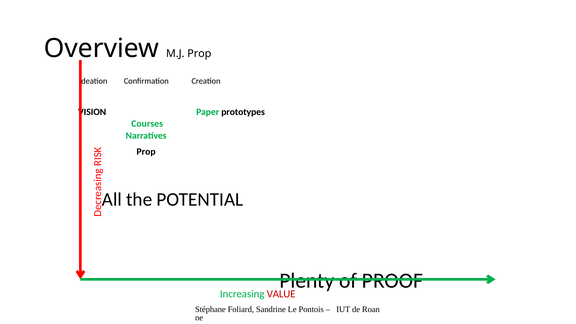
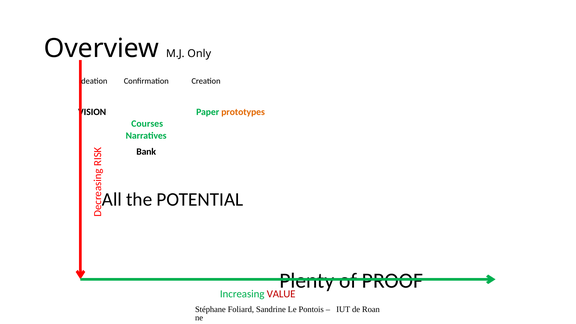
M.J Prop: Prop -> Only
prototypes colour: black -> orange
Prop at (146, 152): Prop -> Bank
